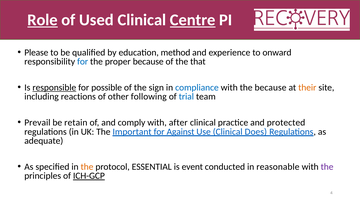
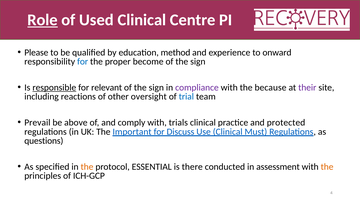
Centre underline: present -> none
proper because: because -> become
that at (198, 62): that -> sign
possible: possible -> relevant
compliance colour: blue -> purple
their colour: orange -> purple
following: following -> oversight
retain: retain -> above
after: after -> trials
Against: Against -> Discuss
Does: Does -> Must
adequate: adequate -> questions
event: event -> there
reasonable: reasonable -> assessment
the at (327, 167) colour: purple -> orange
ICH-GCP underline: present -> none
